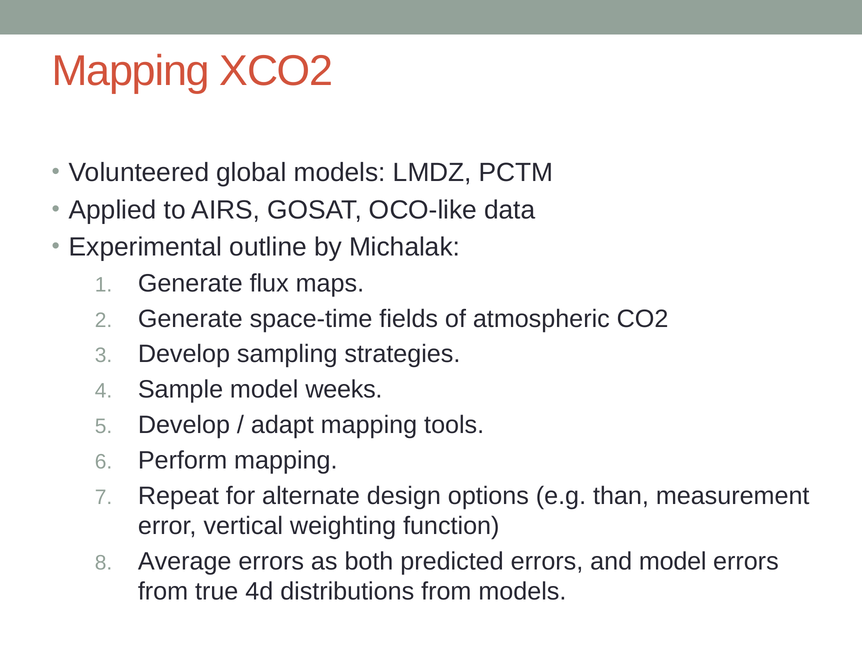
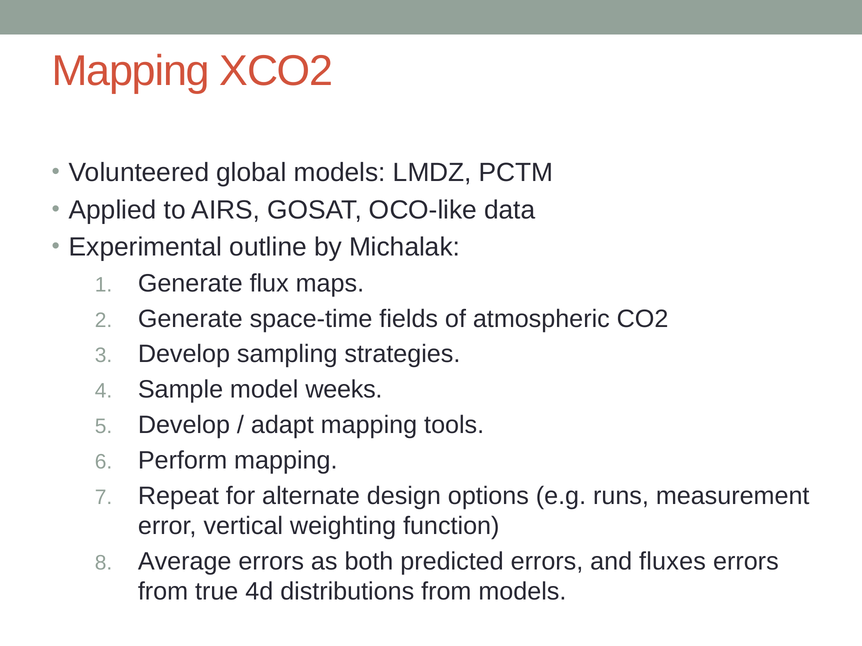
than: than -> runs
and model: model -> fluxes
